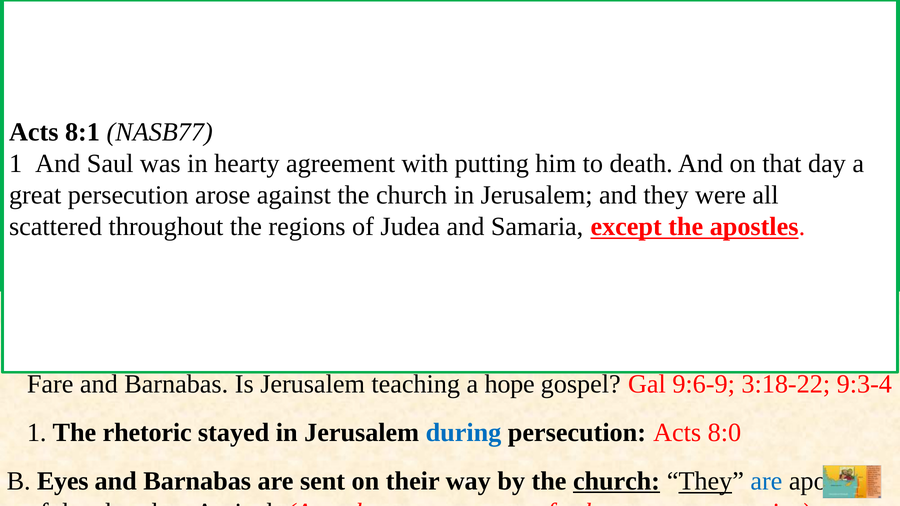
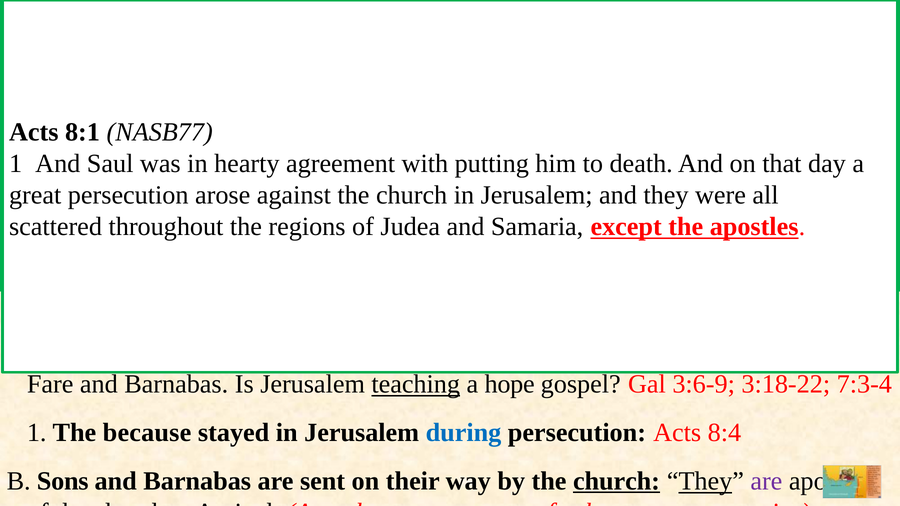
teaching at (416, 384) underline: none -> present
9:6-9: 9:6-9 -> 3:6-9
9:3-4: 9:3-4 -> 7:3-4
The rhetoric: rhetoric -> because
8:0: 8:0 -> 8:4
Eyes: Eyes -> Sons
are at (766, 481) colour: blue -> purple
